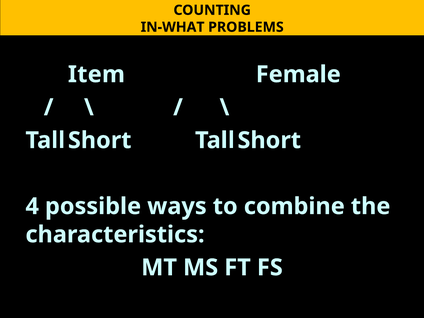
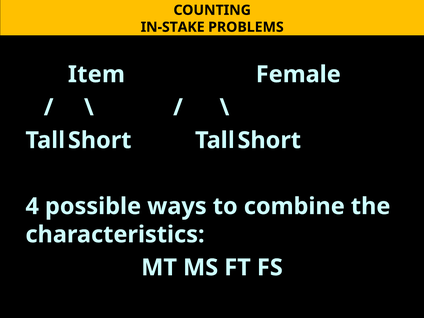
IN-WHAT: IN-WHAT -> IN-STAKE
